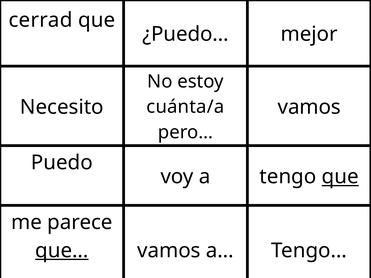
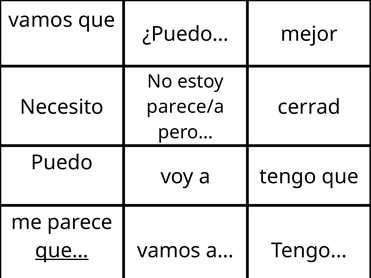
cerrad at (41, 20): cerrad -> vamos
vamos at (309, 107): vamos -> cerrad
cuánta/a: cuánta/a -> parece/a
que at (340, 177) underline: present -> none
